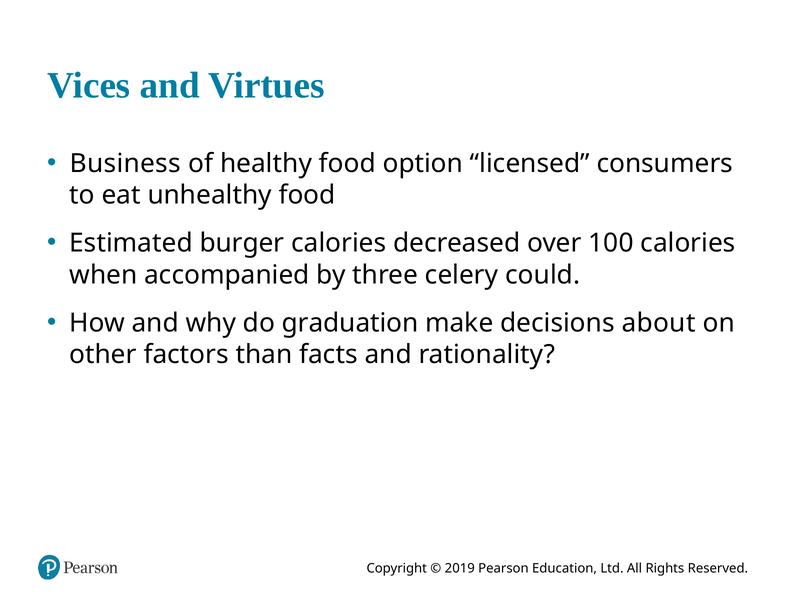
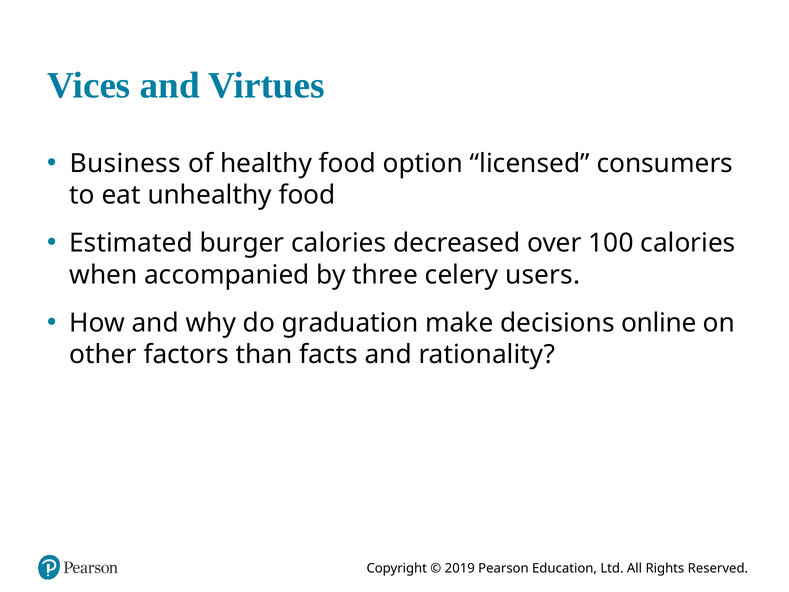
could: could -> users
about: about -> online
